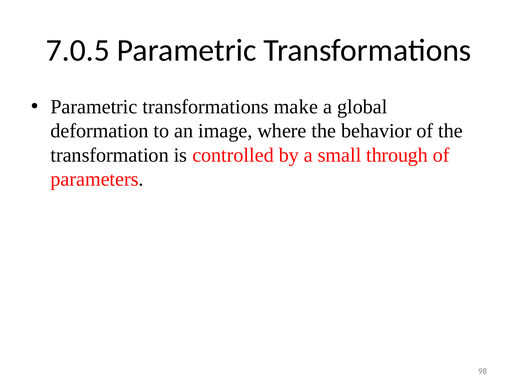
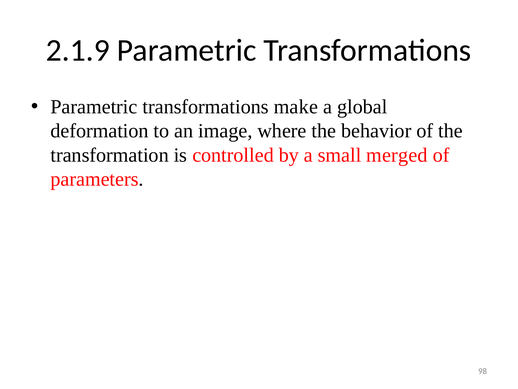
7.0.5: 7.0.5 -> 2.1.9
through: through -> merged
